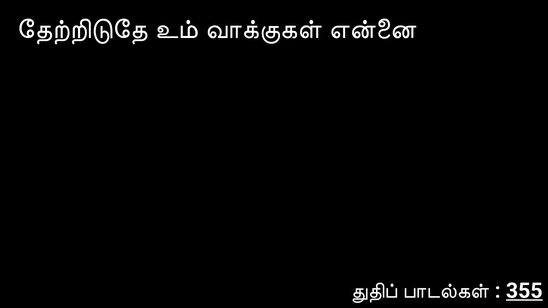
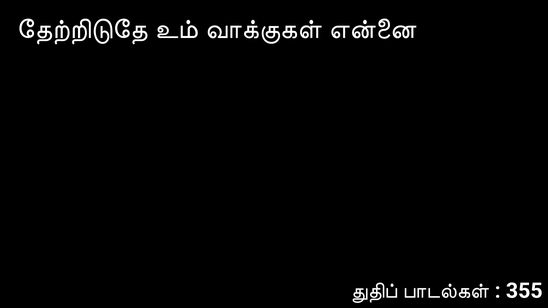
355 underline: present -> none
